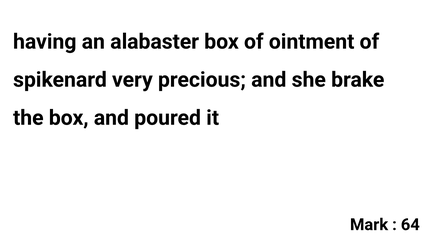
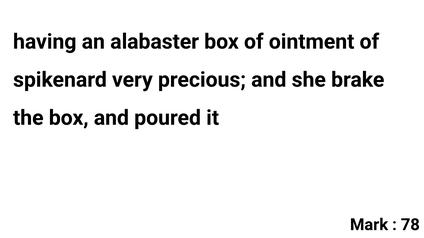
64: 64 -> 78
